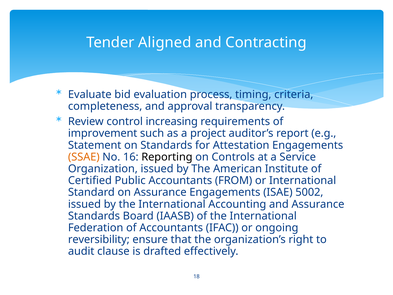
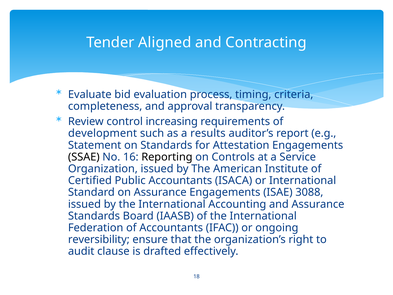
improvement: improvement -> development
project: project -> results
SSAE colour: orange -> black
FROM: FROM -> ISACA
5002: 5002 -> 3088
